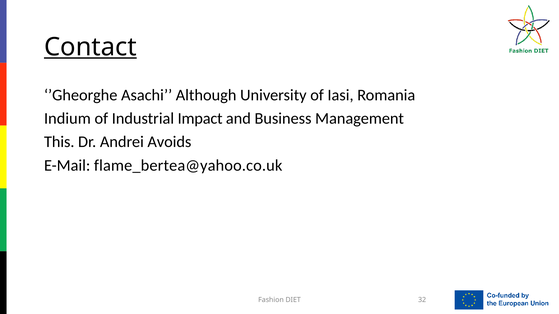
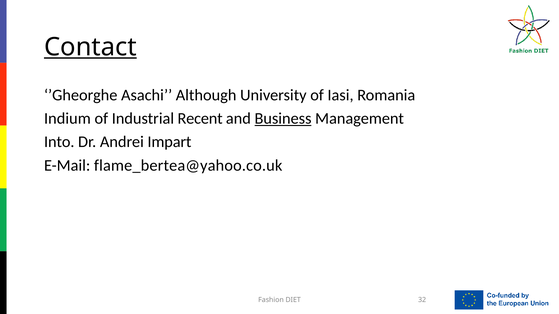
Impact: Impact -> Recent
Business underline: none -> present
This: This -> Into
Avoids: Avoids -> Impart
